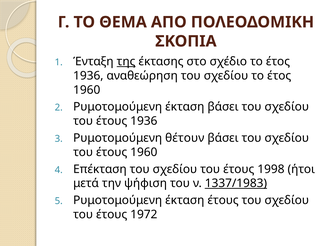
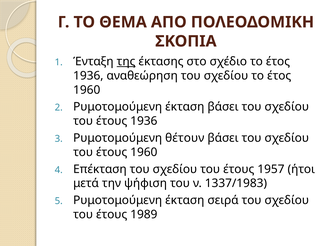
1998: 1998 -> 1957
1337/1983 underline: present -> none
έκταση έτους: έτους -> σειρά
1972: 1972 -> 1989
